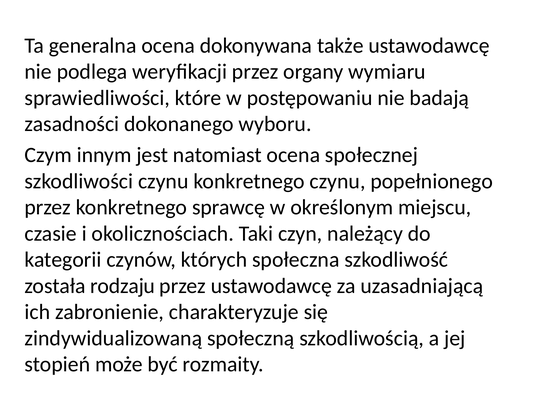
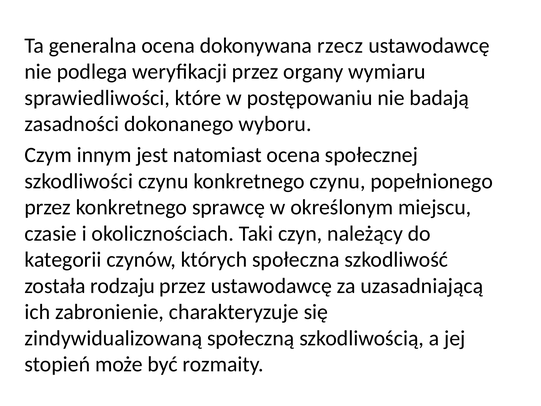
także: także -> rzecz
